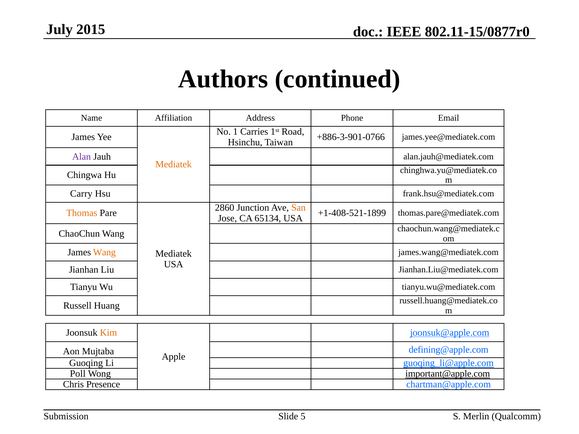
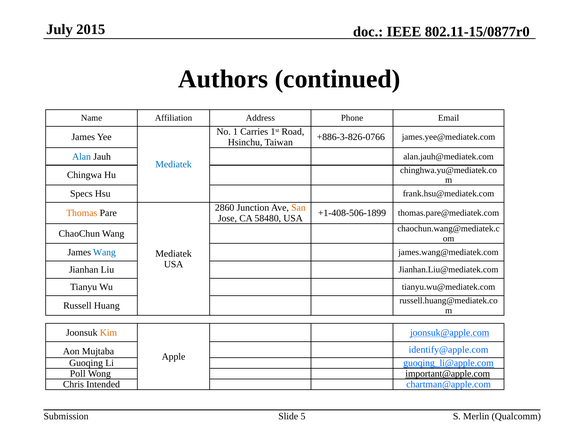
+886-3-901-0766: +886-3-901-0766 -> +886-3-826-0766
Alan colour: purple -> blue
Mediatek at (174, 164) colour: orange -> blue
Carry: Carry -> Specs
+1-408-521-1899: +1-408-521-1899 -> +1-408-506-1899
65134: 65134 -> 58480
Wang at (104, 252) colour: orange -> blue
defining@apple.com: defining@apple.com -> identify@apple.com
Presence: Presence -> Intended
